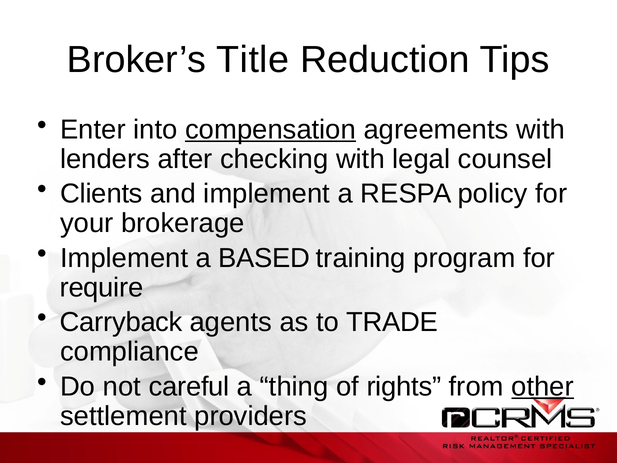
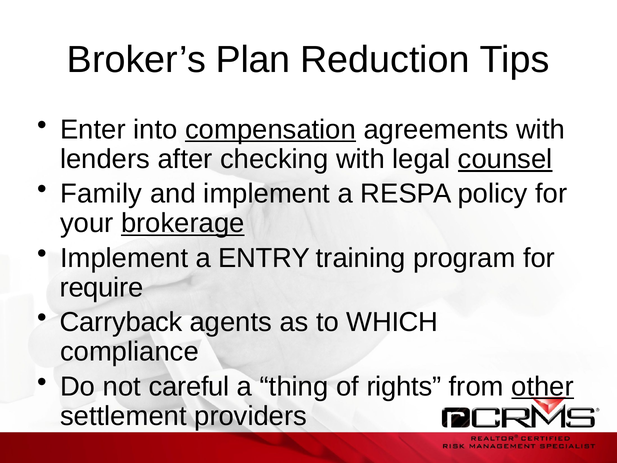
Title: Title -> Plan
counsel underline: none -> present
Clients: Clients -> Family
brokerage underline: none -> present
BASED: BASED -> ENTRY
TRADE: TRADE -> WHICH
